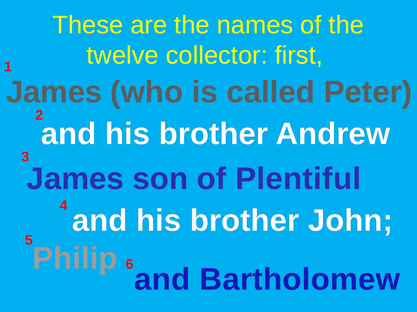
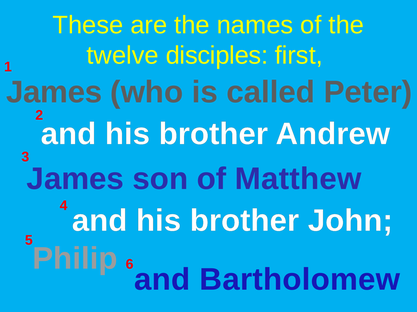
collector: collector -> disciples
Plentiful: Plentiful -> Matthew
